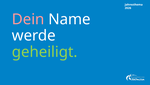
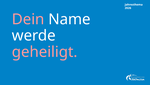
geheiligt colour: light green -> pink
